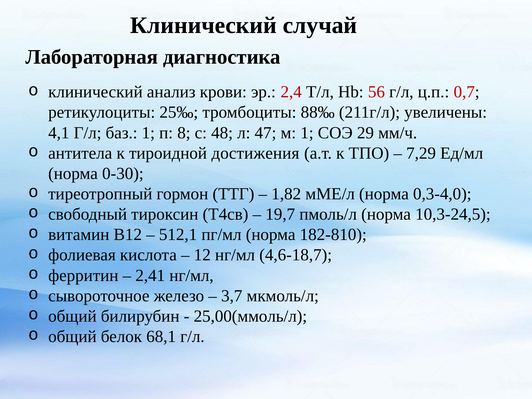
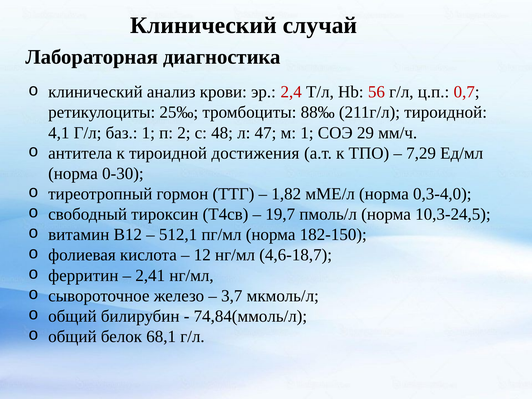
211г/л увеличены: увеличены -> тироидной
8: 8 -> 2
182-810: 182-810 -> 182-150
25,00(ммоль/л: 25,00(ммоль/л -> 74,84(ммоль/л
